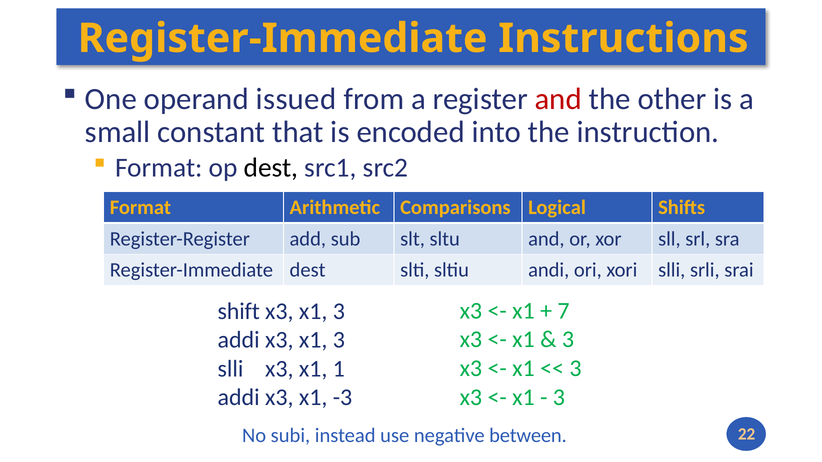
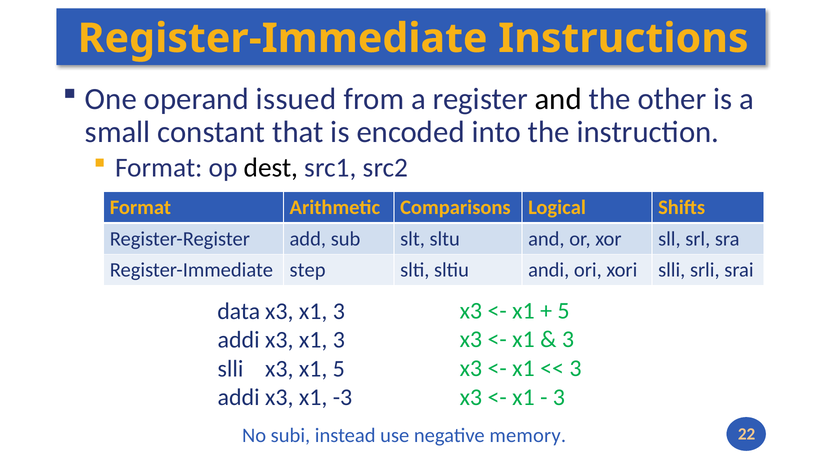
and at (558, 99) colour: red -> black
Register-Immediate dest: dest -> step
7 at (564, 311): 7 -> 5
shift: shift -> data
x1 1: 1 -> 5
between: between -> memory
